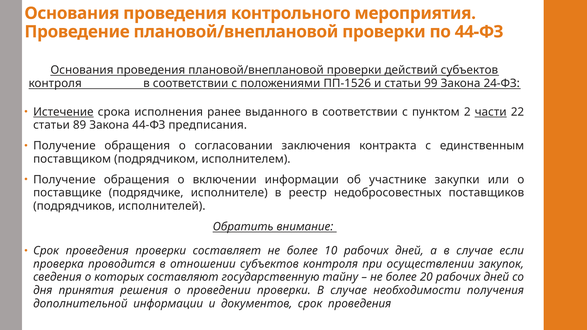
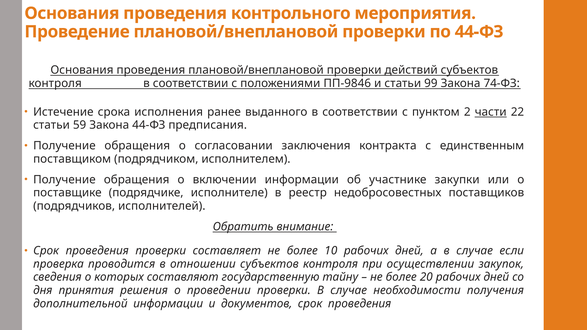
ПП-1526: ПП-1526 -> ПП-9846
24-ФЗ: 24-ФЗ -> 74-ФЗ
Истечение underline: present -> none
89: 89 -> 59
